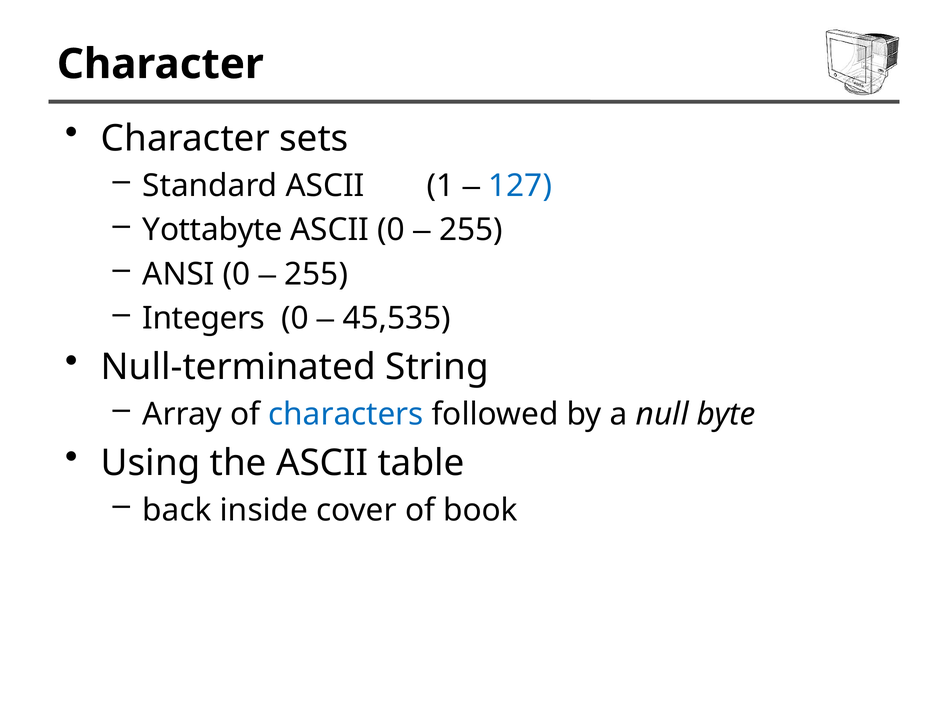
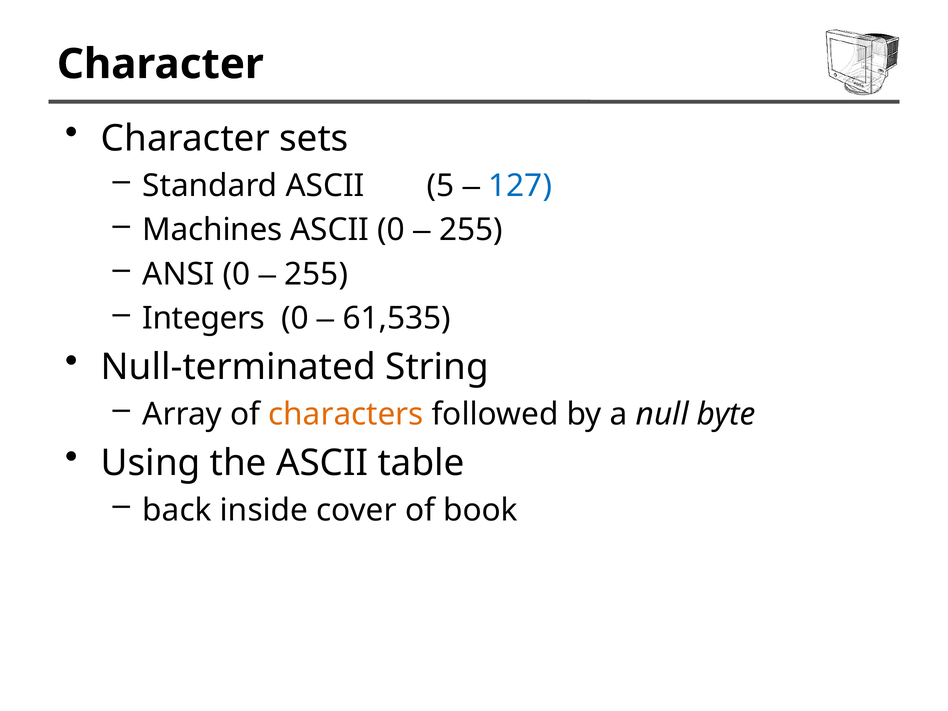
1: 1 -> 5
Yottabyte: Yottabyte -> Machines
45,535: 45,535 -> 61,535
characters colour: blue -> orange
